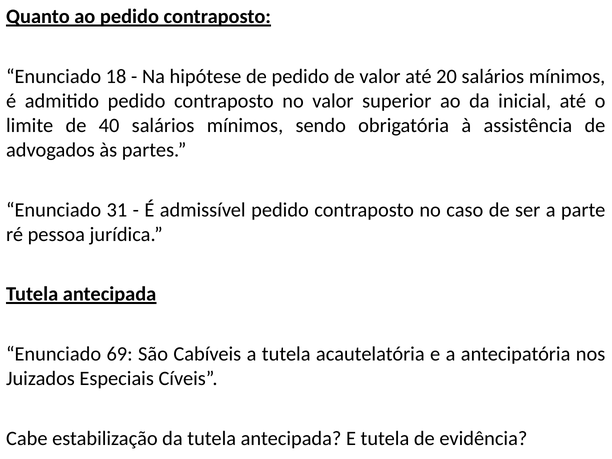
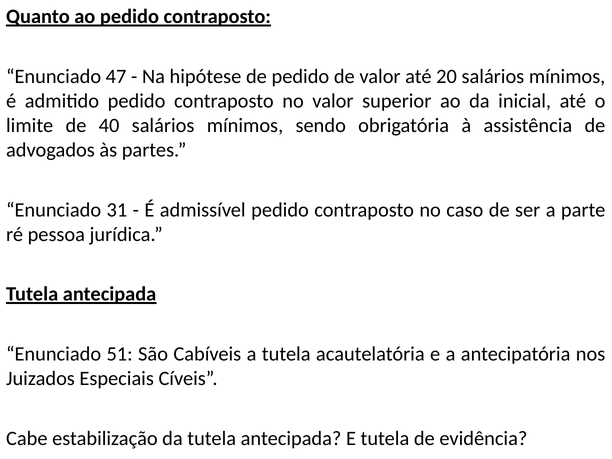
18: 18 -> 47
69: 69 -> 51
